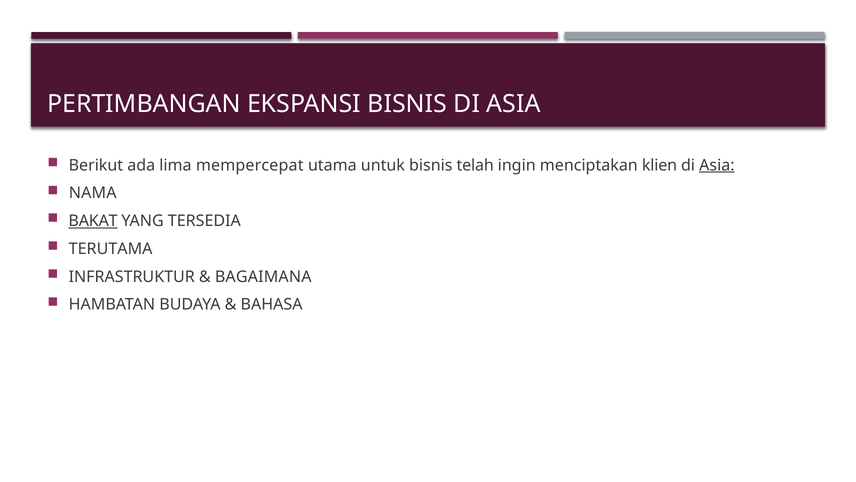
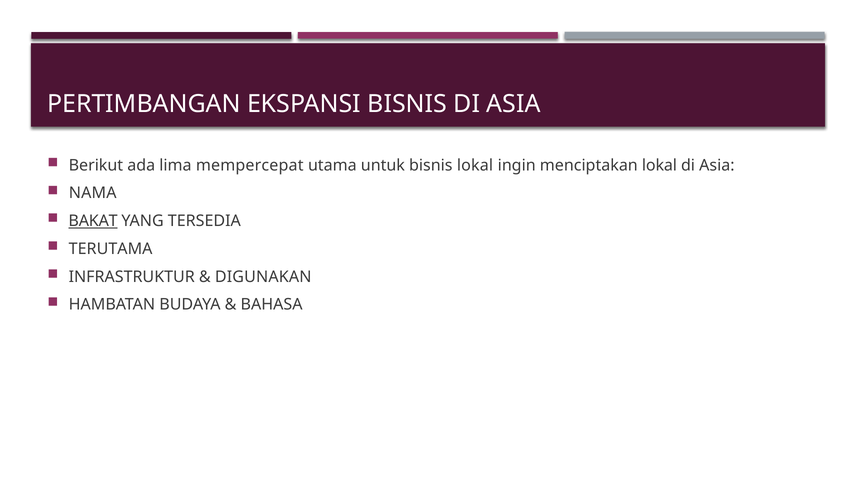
bisnis telah: telah -> lokal
menciptakan klien: klien -> lokal
Asia at (717, 165) underline: present -> none
BAGAIMANA: BAGAIMANA -> DIGUNAKAN
